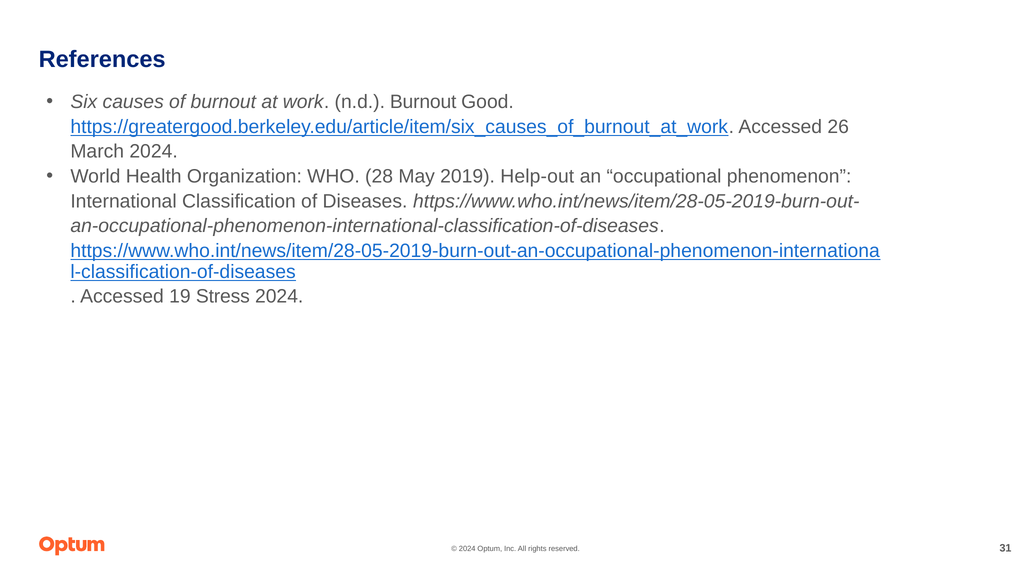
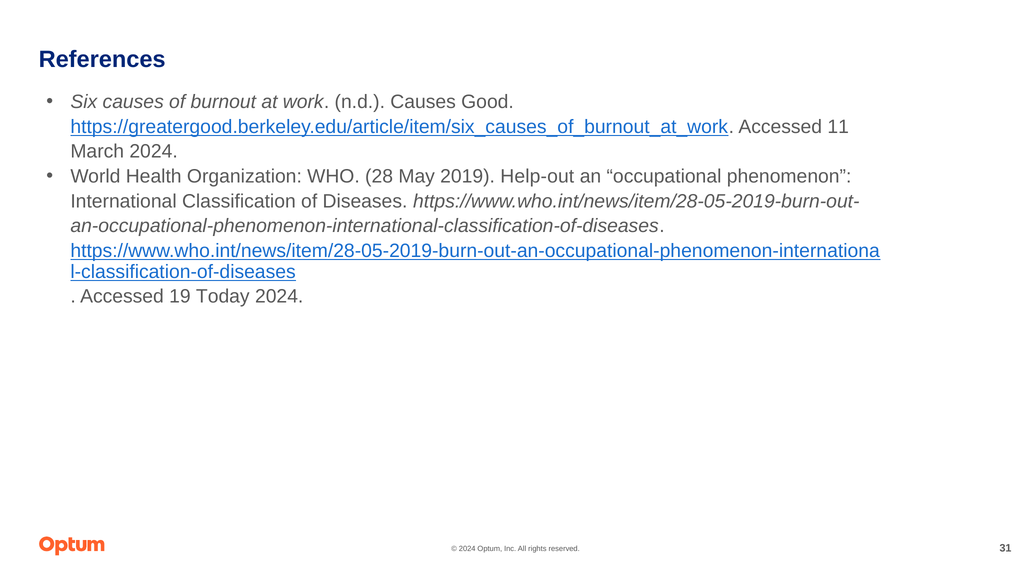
n.d Burnout: Burnout -> Causes
26: 26 -> 11
Stress: Stress -> Today
